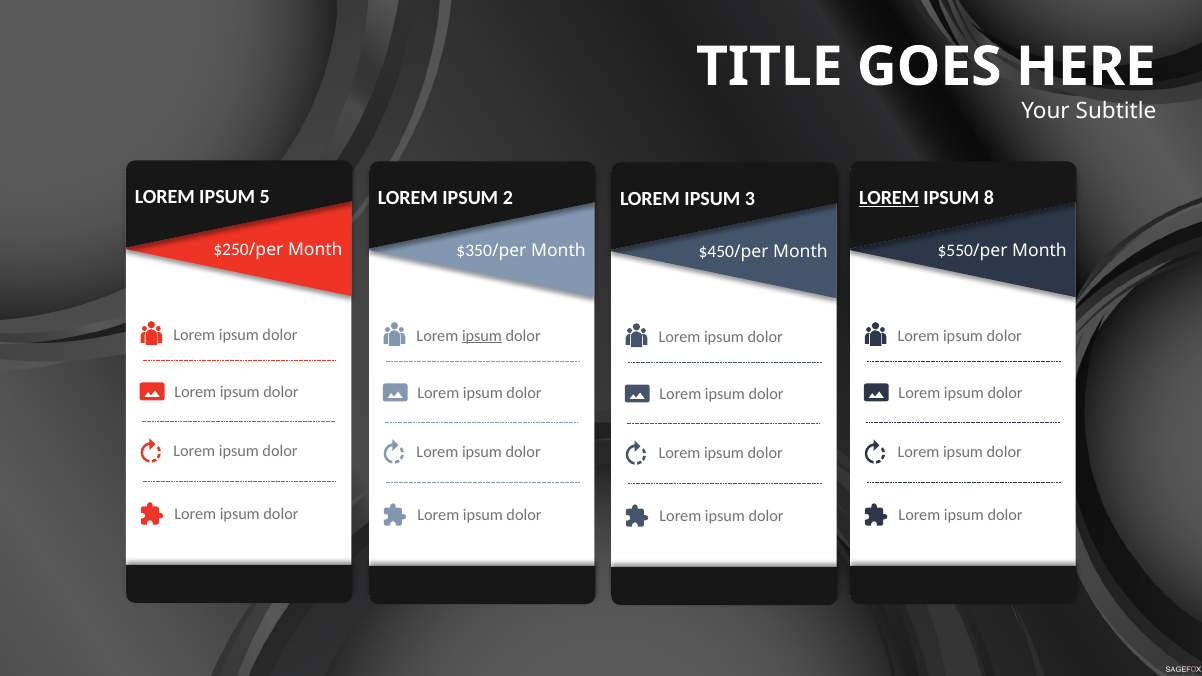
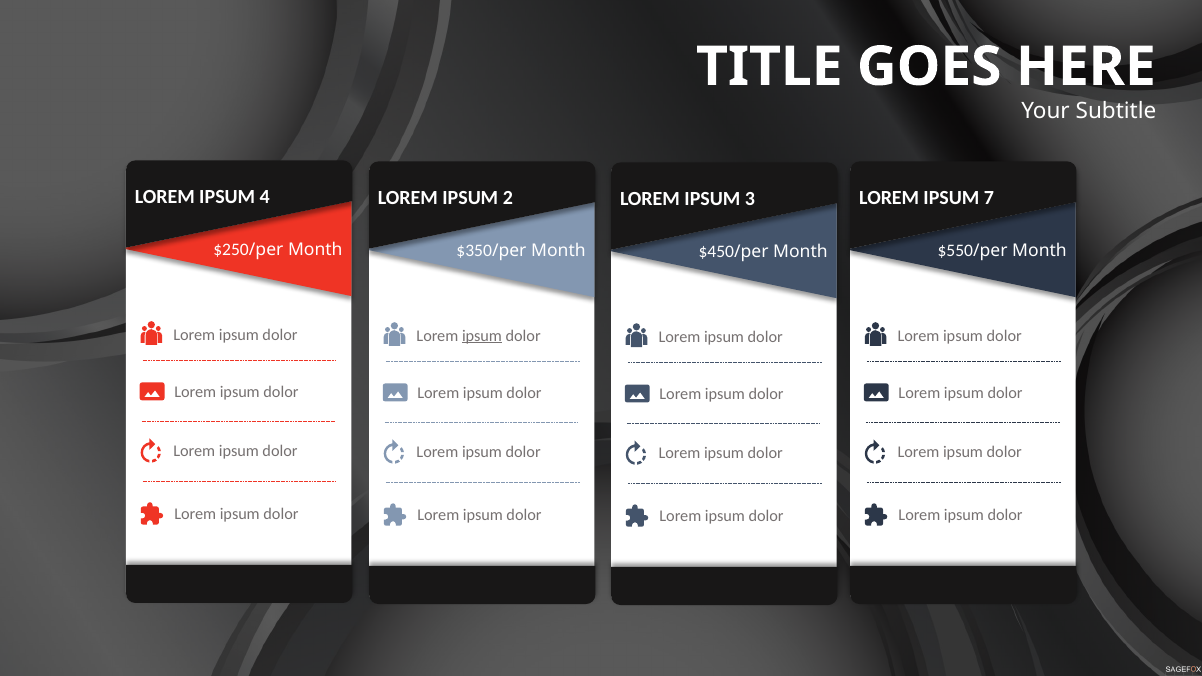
5: 5 -> 4
LOREM at (889, 198) underline: present -> none
8: 8 -> 7
